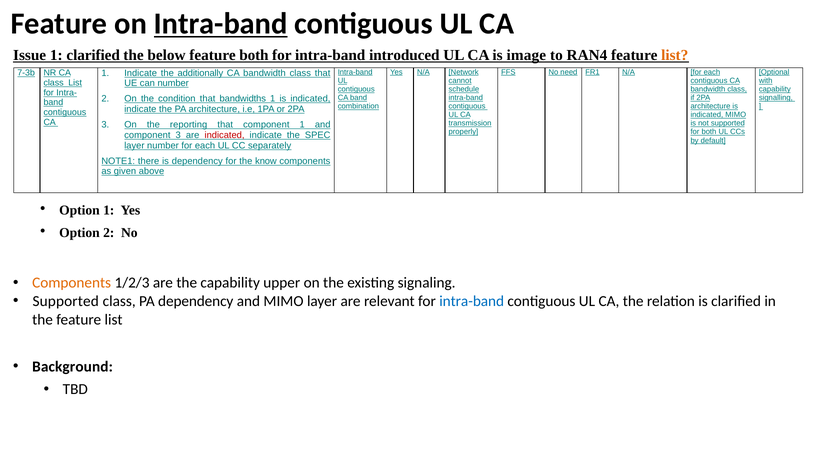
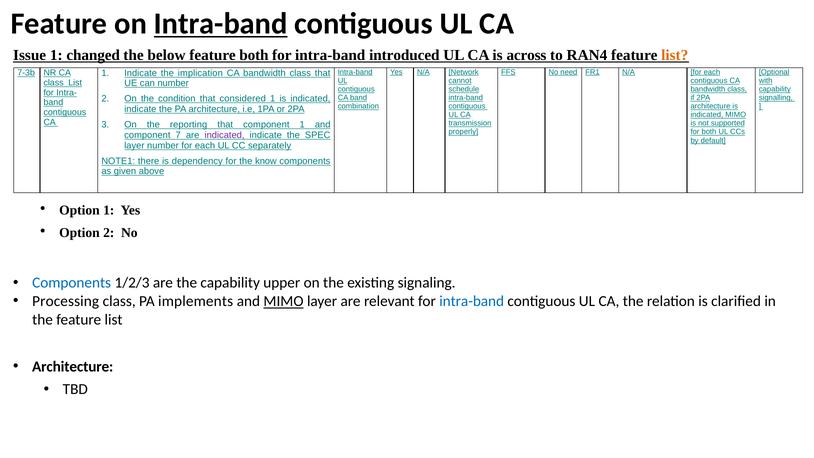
1 clarified: clarified -> changed
image: image -> across
additionally: additionally -> implication
bandwidths: bandwidths -> considered
component 3: 3 -> 7
indicated at (225, 135) colour: red -> purple
Components at (72, 283) colour: orange -> blue
Supported at (66, 301): Supported -> Processing
PA dependency: dependency -> implements
MIMO at (283, 301) underline: none -> present
Background at (73, 366): Background -> Architecture
